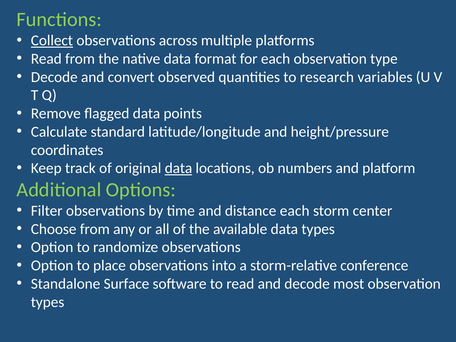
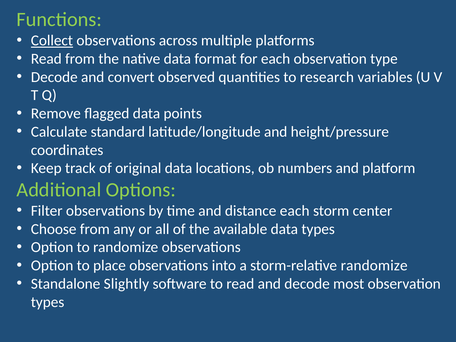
data at (179, 168) underline: present -> none
storm-relative conference: conference -> randomize
Surface: Surface -> Slightly
